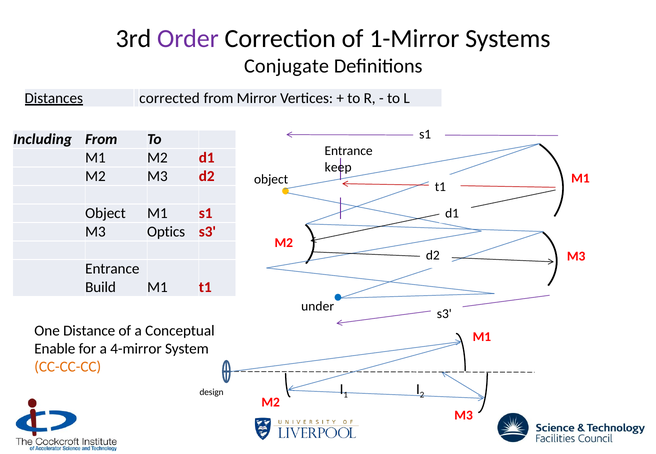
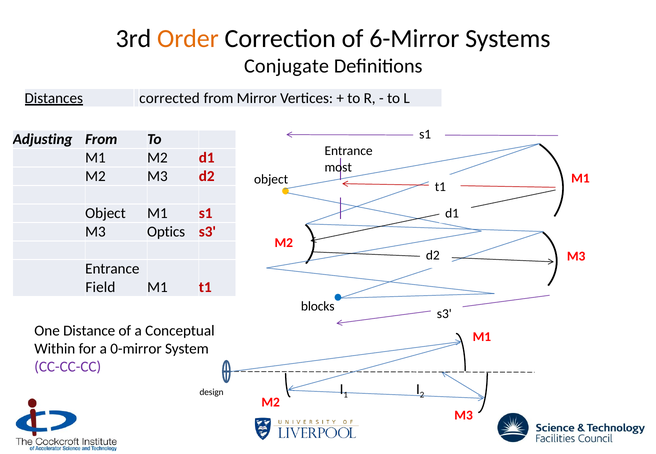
Order colour: purple -> orange
1-Mirror: 1-Mirror -> 6-Mirror
Including: Including -> Adjusting
keep: keep -> most
Build: Build -> Field
under: under -> blocks
Enable: Enable -> Within
4-mirror: 4-mirror -> 0-mirror
CC-CC-CC colour: orange -> purple
